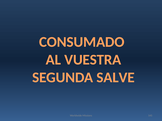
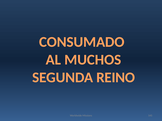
VUESTRA: VUESTRA -> MUCHOS
SALVE: SALVE -> REINO
